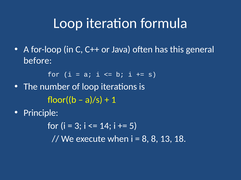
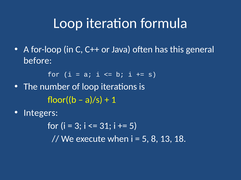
Principle: Principle -> Integers
14: 14 -> 31
8 at (145, 139): 8 -> 5
